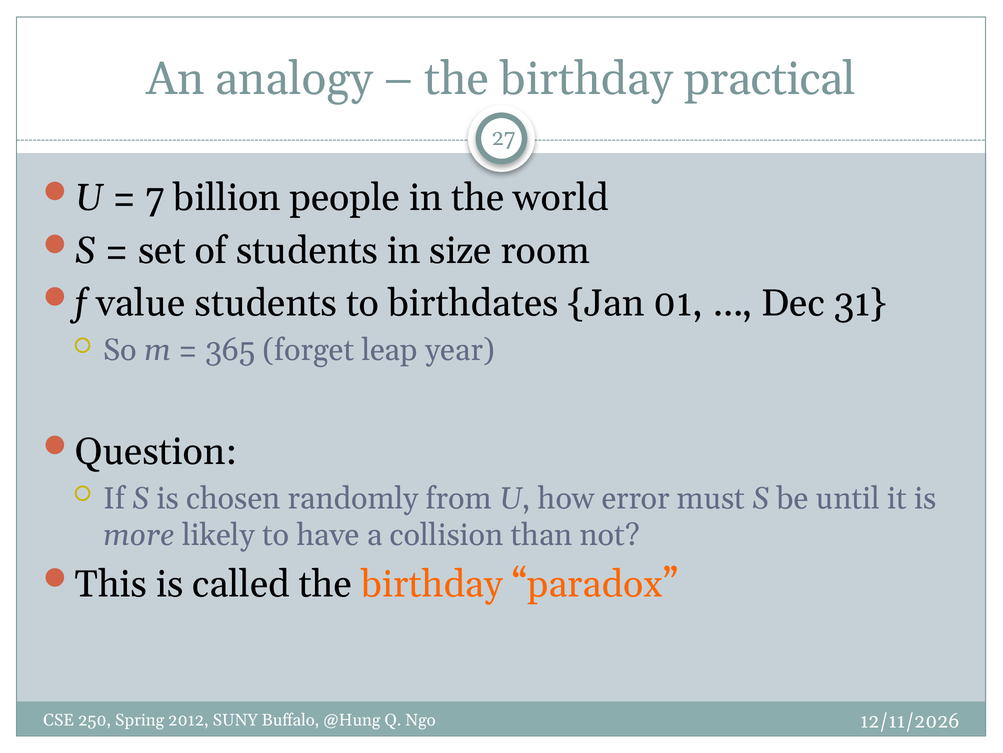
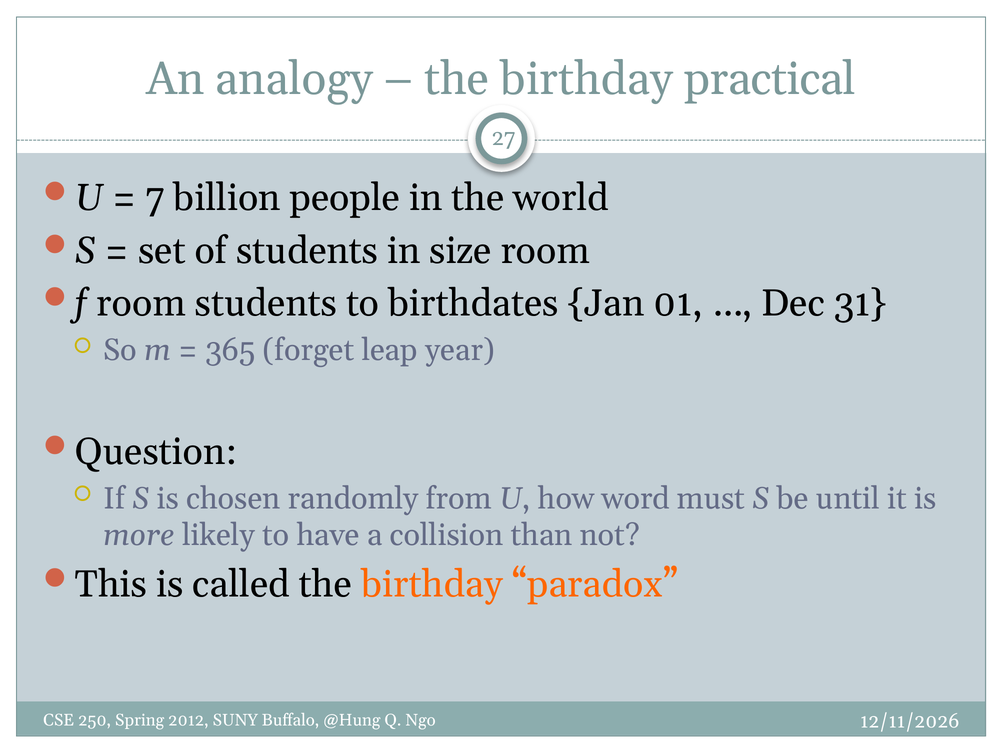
f value: value -> room
error: error -> word
